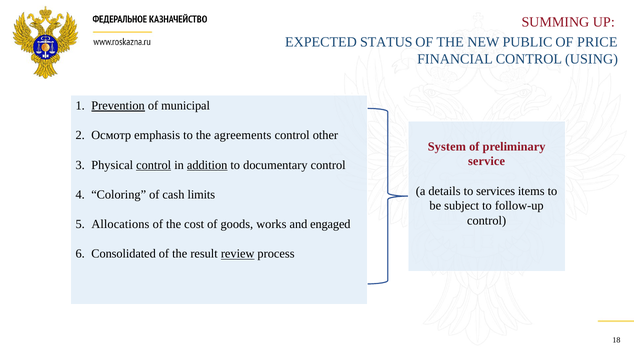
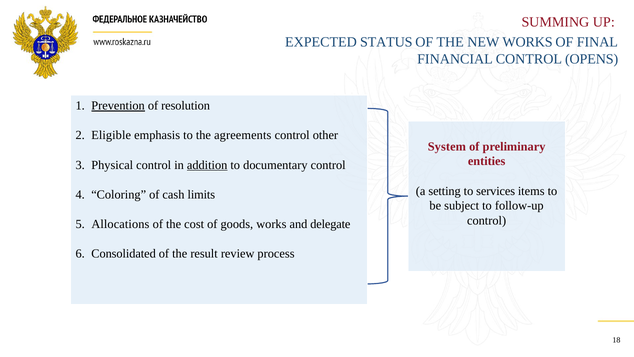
NEW PUBLIC: PUBLIC -> WORKS
PRICE: PRICE -> FINAL
USING: USING -> OPENS
municipal: municipal -> resolution
Осмотр: Осмотр -> Eligible
service: service -> entities
control at (154, 165) underline: present -> none
details: details -> setting
engaged: engaged -> delegate
review underline: present -> none
